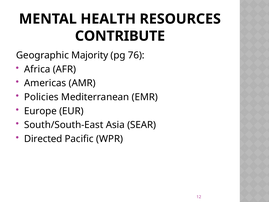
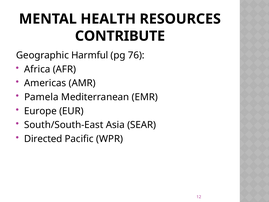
Majority: Majority -> Harmful
Policies: Policies -> Pamela
